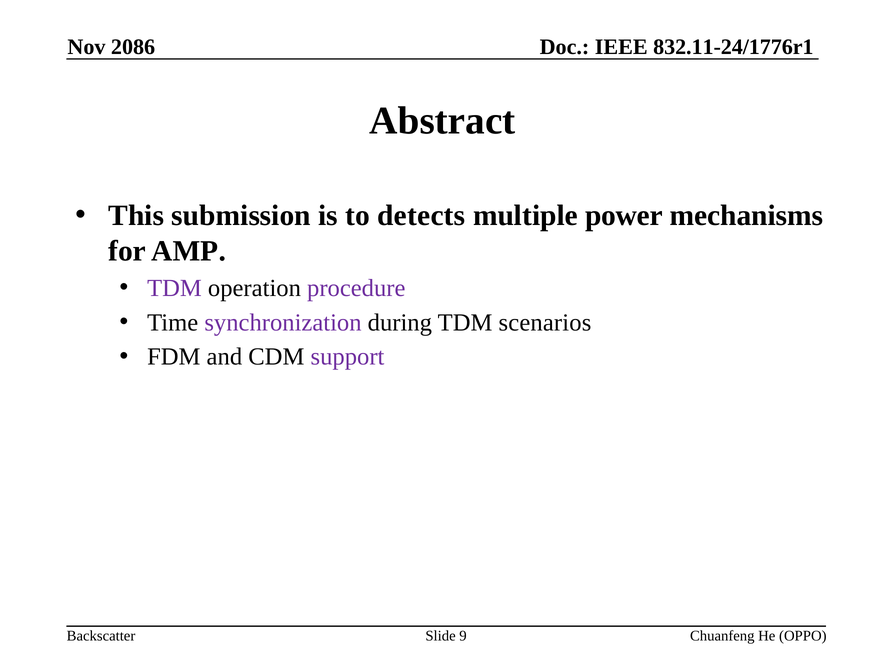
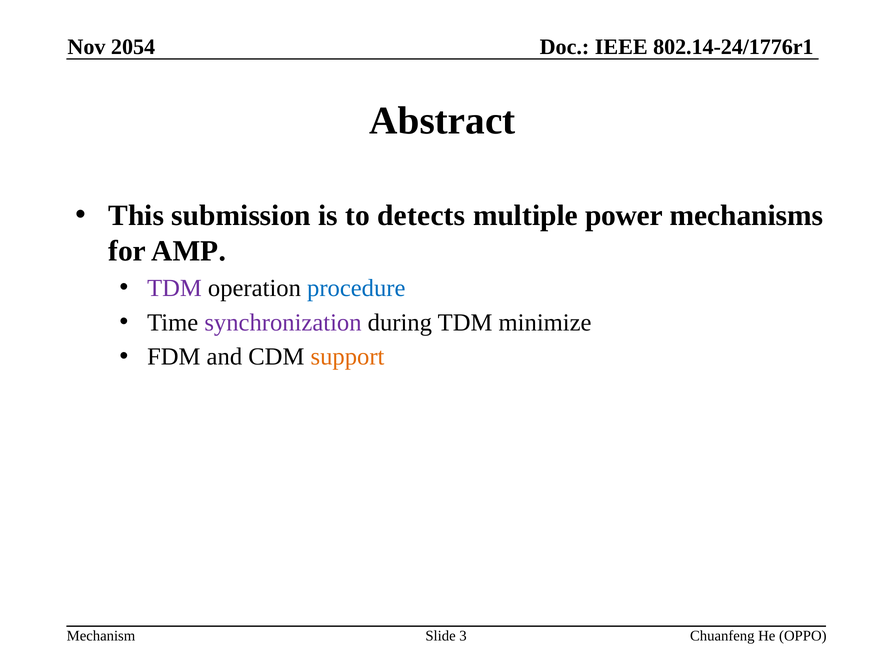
832.11-24/1776r1: 832.11-24/1776r1 -> 802.14-24/1776r1
2086: 2086 -> 2054
procedure colour: purple -> blue
scenarios: scenarios -> minimize
support colour: purple -> orange
Backscatter: Backscatter -> Mechanism
9: 9 -> 3
